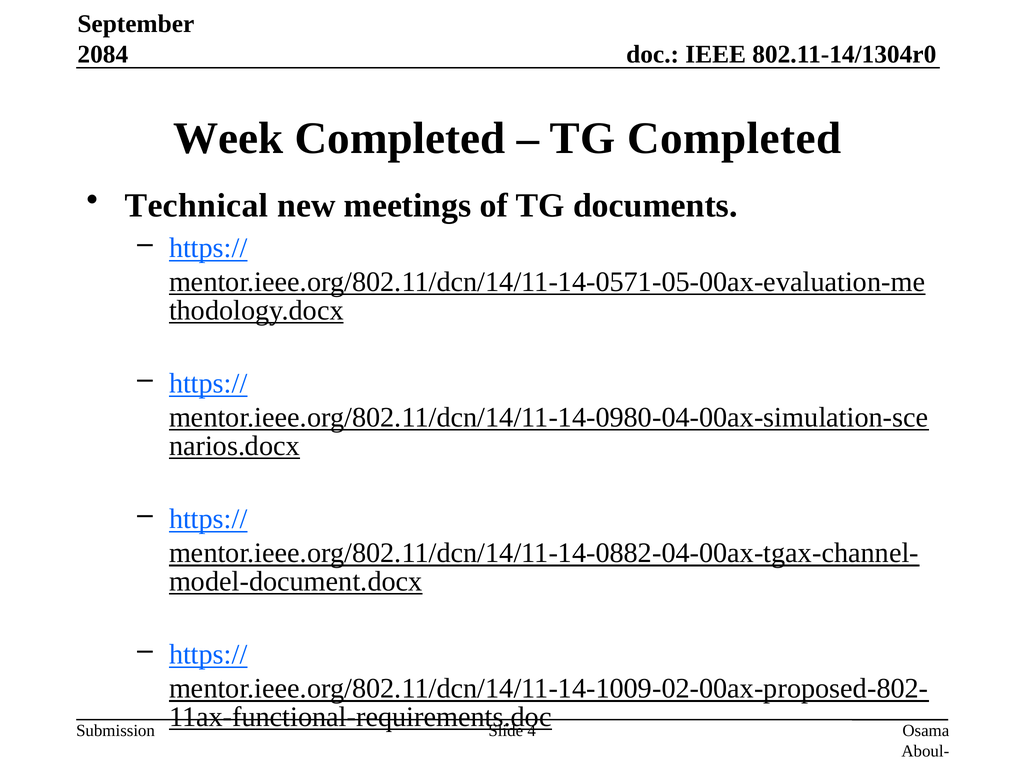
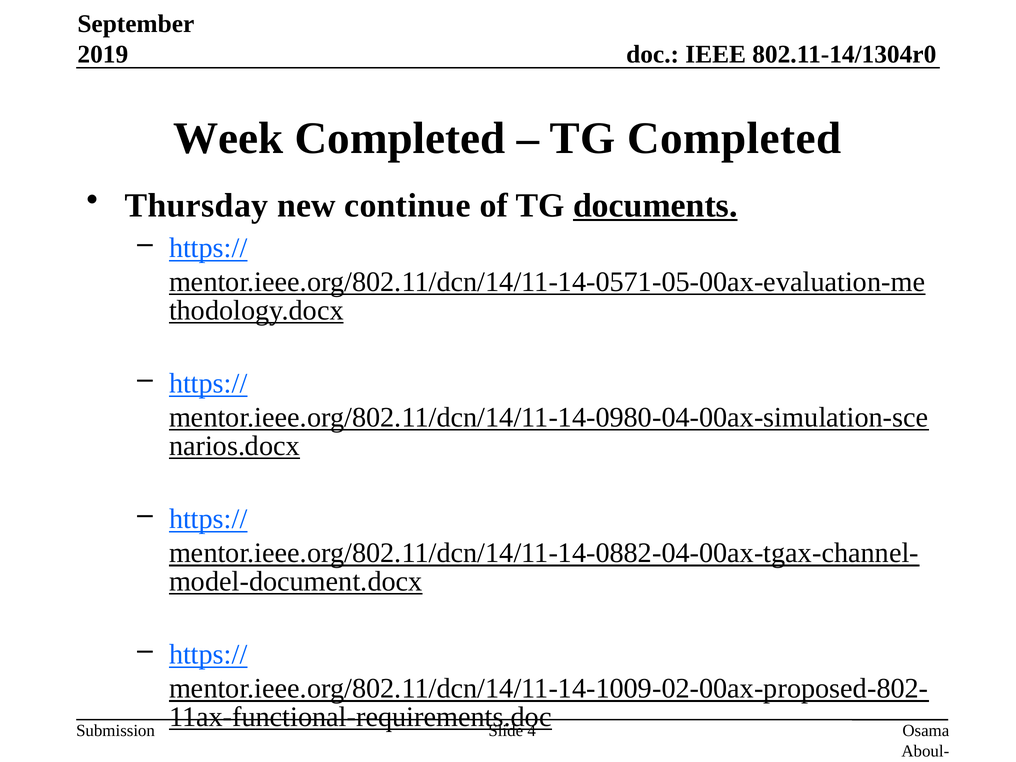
2084: 2084 -> 2019
Technical: Technical -> Thursday
meetings: meetings -> continue
documents underline: none -> present
